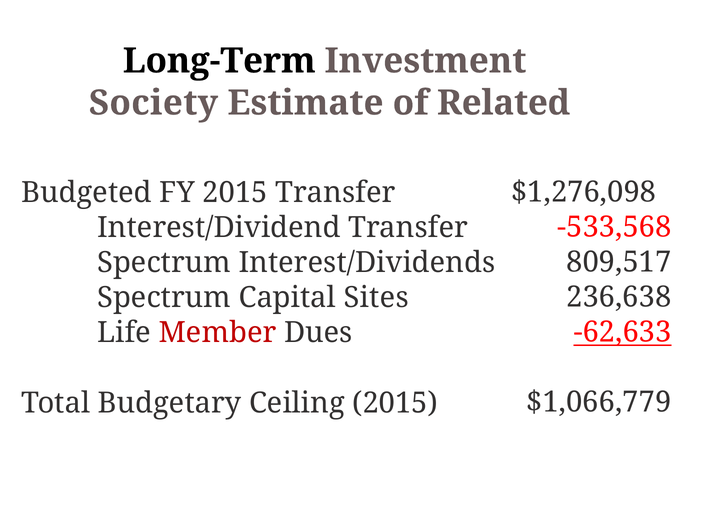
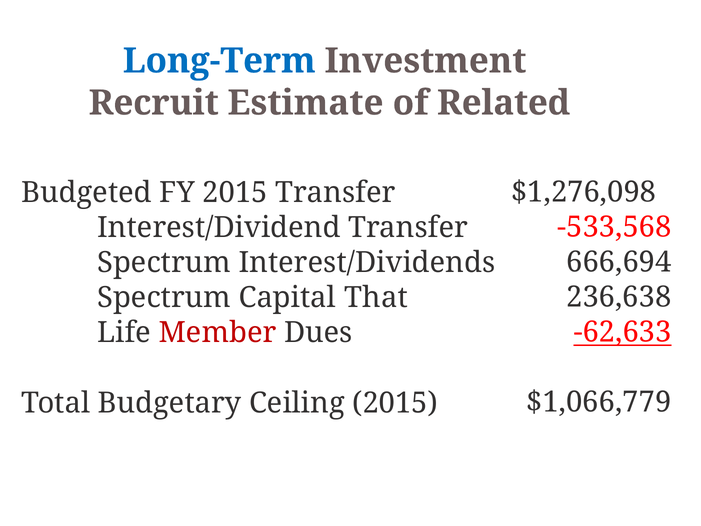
Long-Term colour: black -> blue
Society: Society -> Recruit
809,517: 809,517 -> 666,694
Sites: Sites -> That
